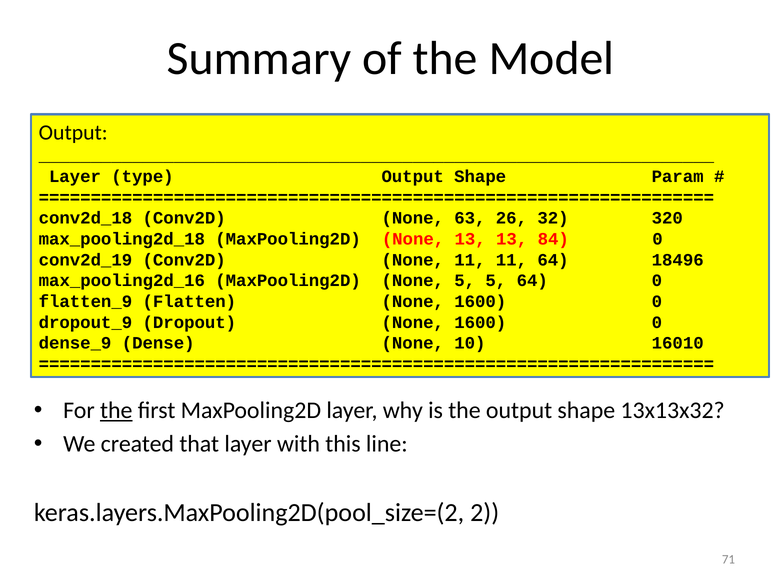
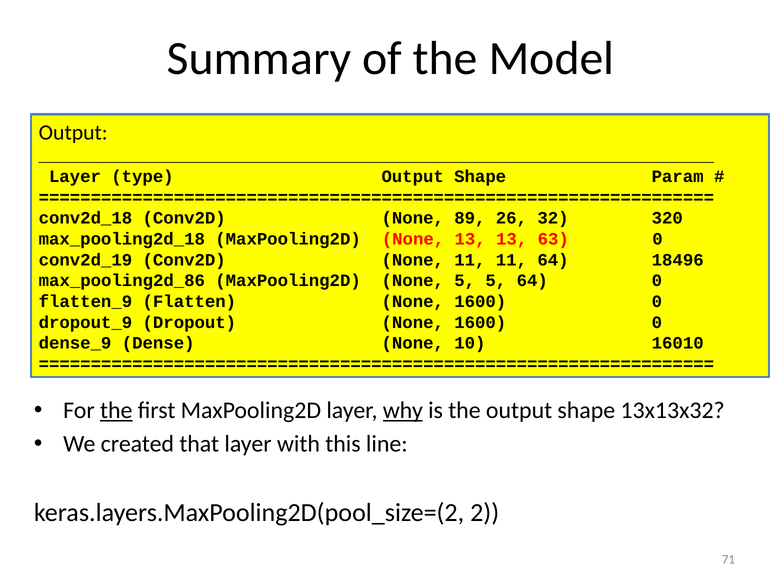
63: 63 -> 89
84: 84 -> 63
max_pooling2d_16: max_pooling2d_16 -> max_pooling2d_86
why underline: none -> present
